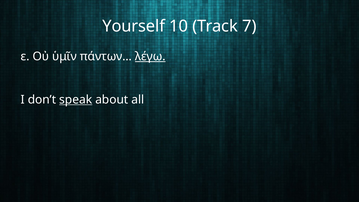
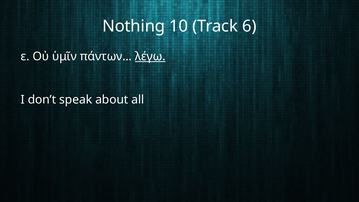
Yourself: Yourself -> Nothing
7: 7 -> 6
speak underline: present -> none
